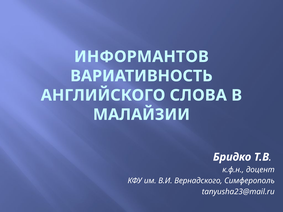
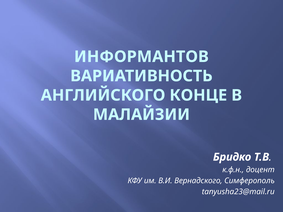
СЛОВА: СЛОВА -> КОНЦЕ
